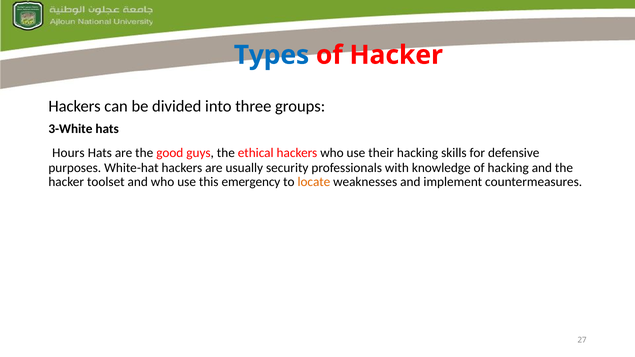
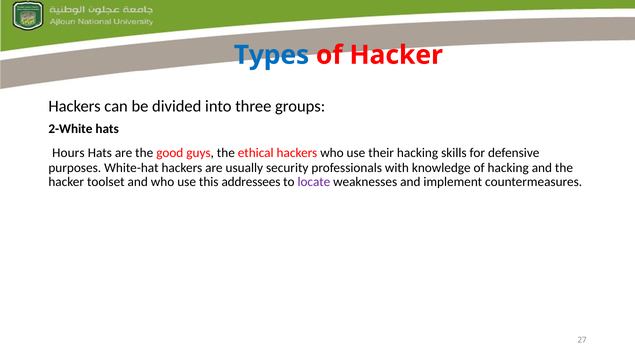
3-White: 3-White -> 2-White
emergency: emergency -> addressees
locate colour: orange -> purple
